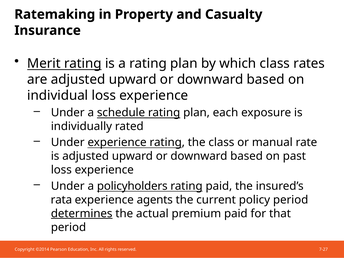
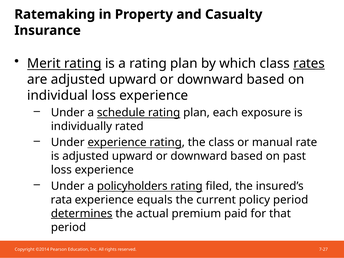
rates underline: none -> present
rating paid: paid -> filed
agents: agents -> equals
